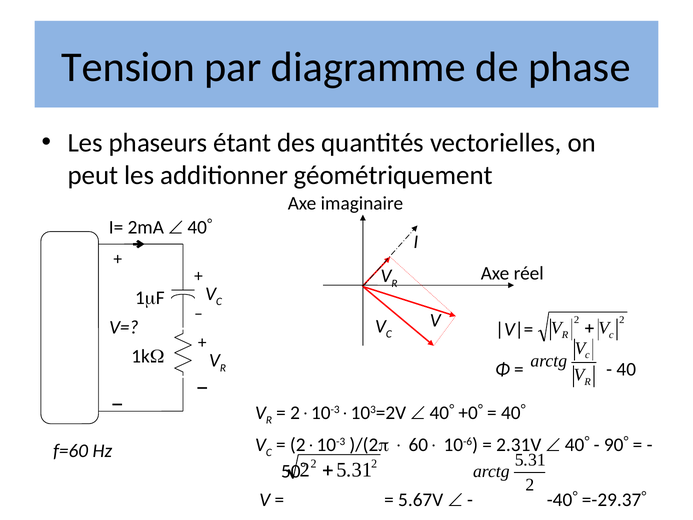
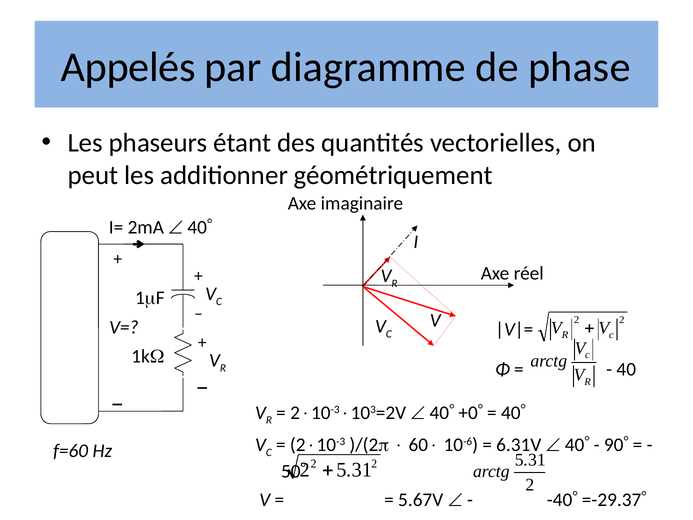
Tension: Tension -> Appelés
2.31V: 2.31V -> 6.31V
